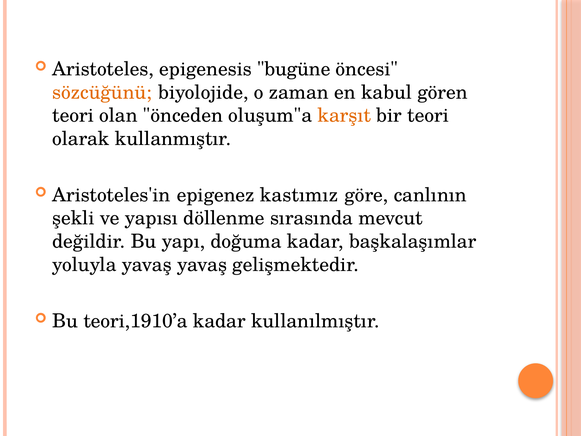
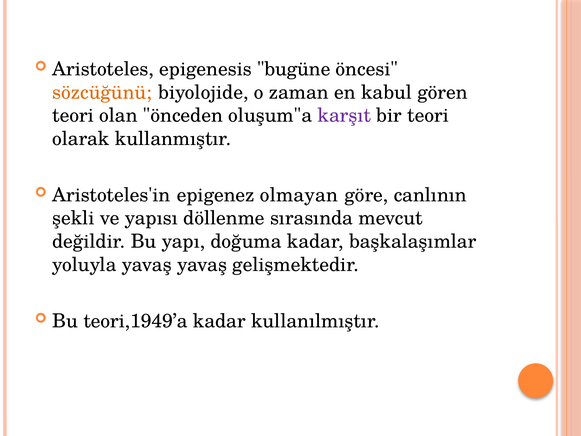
karşıt colour: orange -> purple
kastımız: kastımız -> olmayan
teori,1910’a: teori,1910’a -> teori,1949’a
